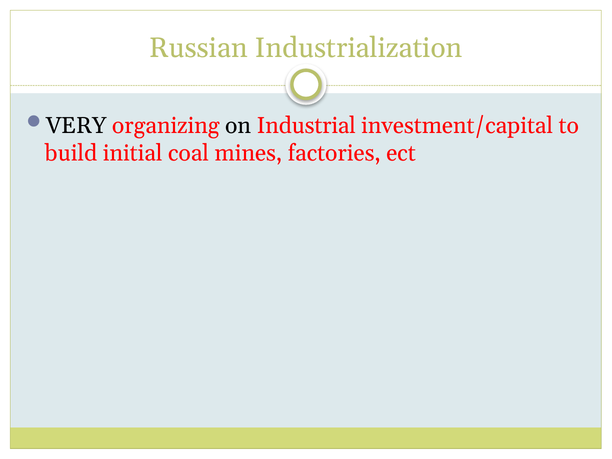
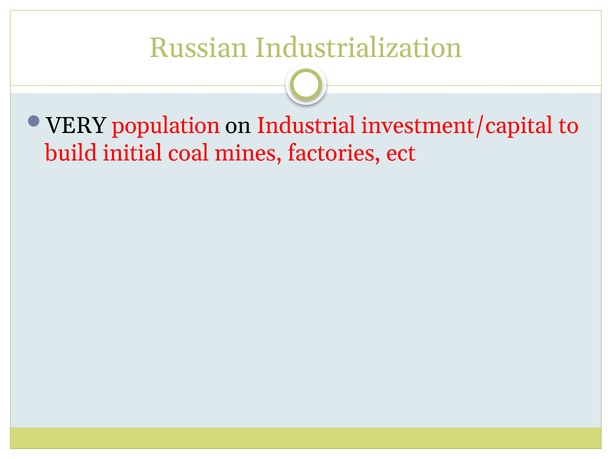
organizing: organizing -> population
